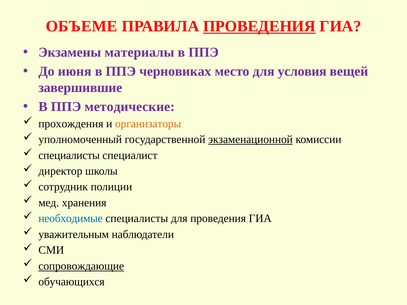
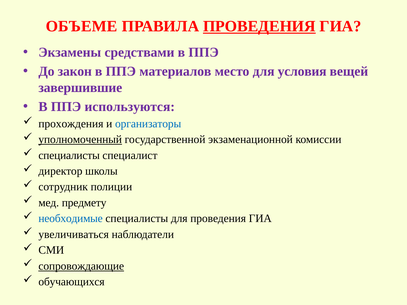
материалы: материалы -> средствами
июня: июня -> закон
черновиках: черновиках -> материалов
методические: методические -> используются
организаторы colour: orange -> blue
уполномоченный underline: none -> present
экзаменационной underline: present -> none
хранения: хранения -> предмету
уважительным: уважительным -> увеличиваться
